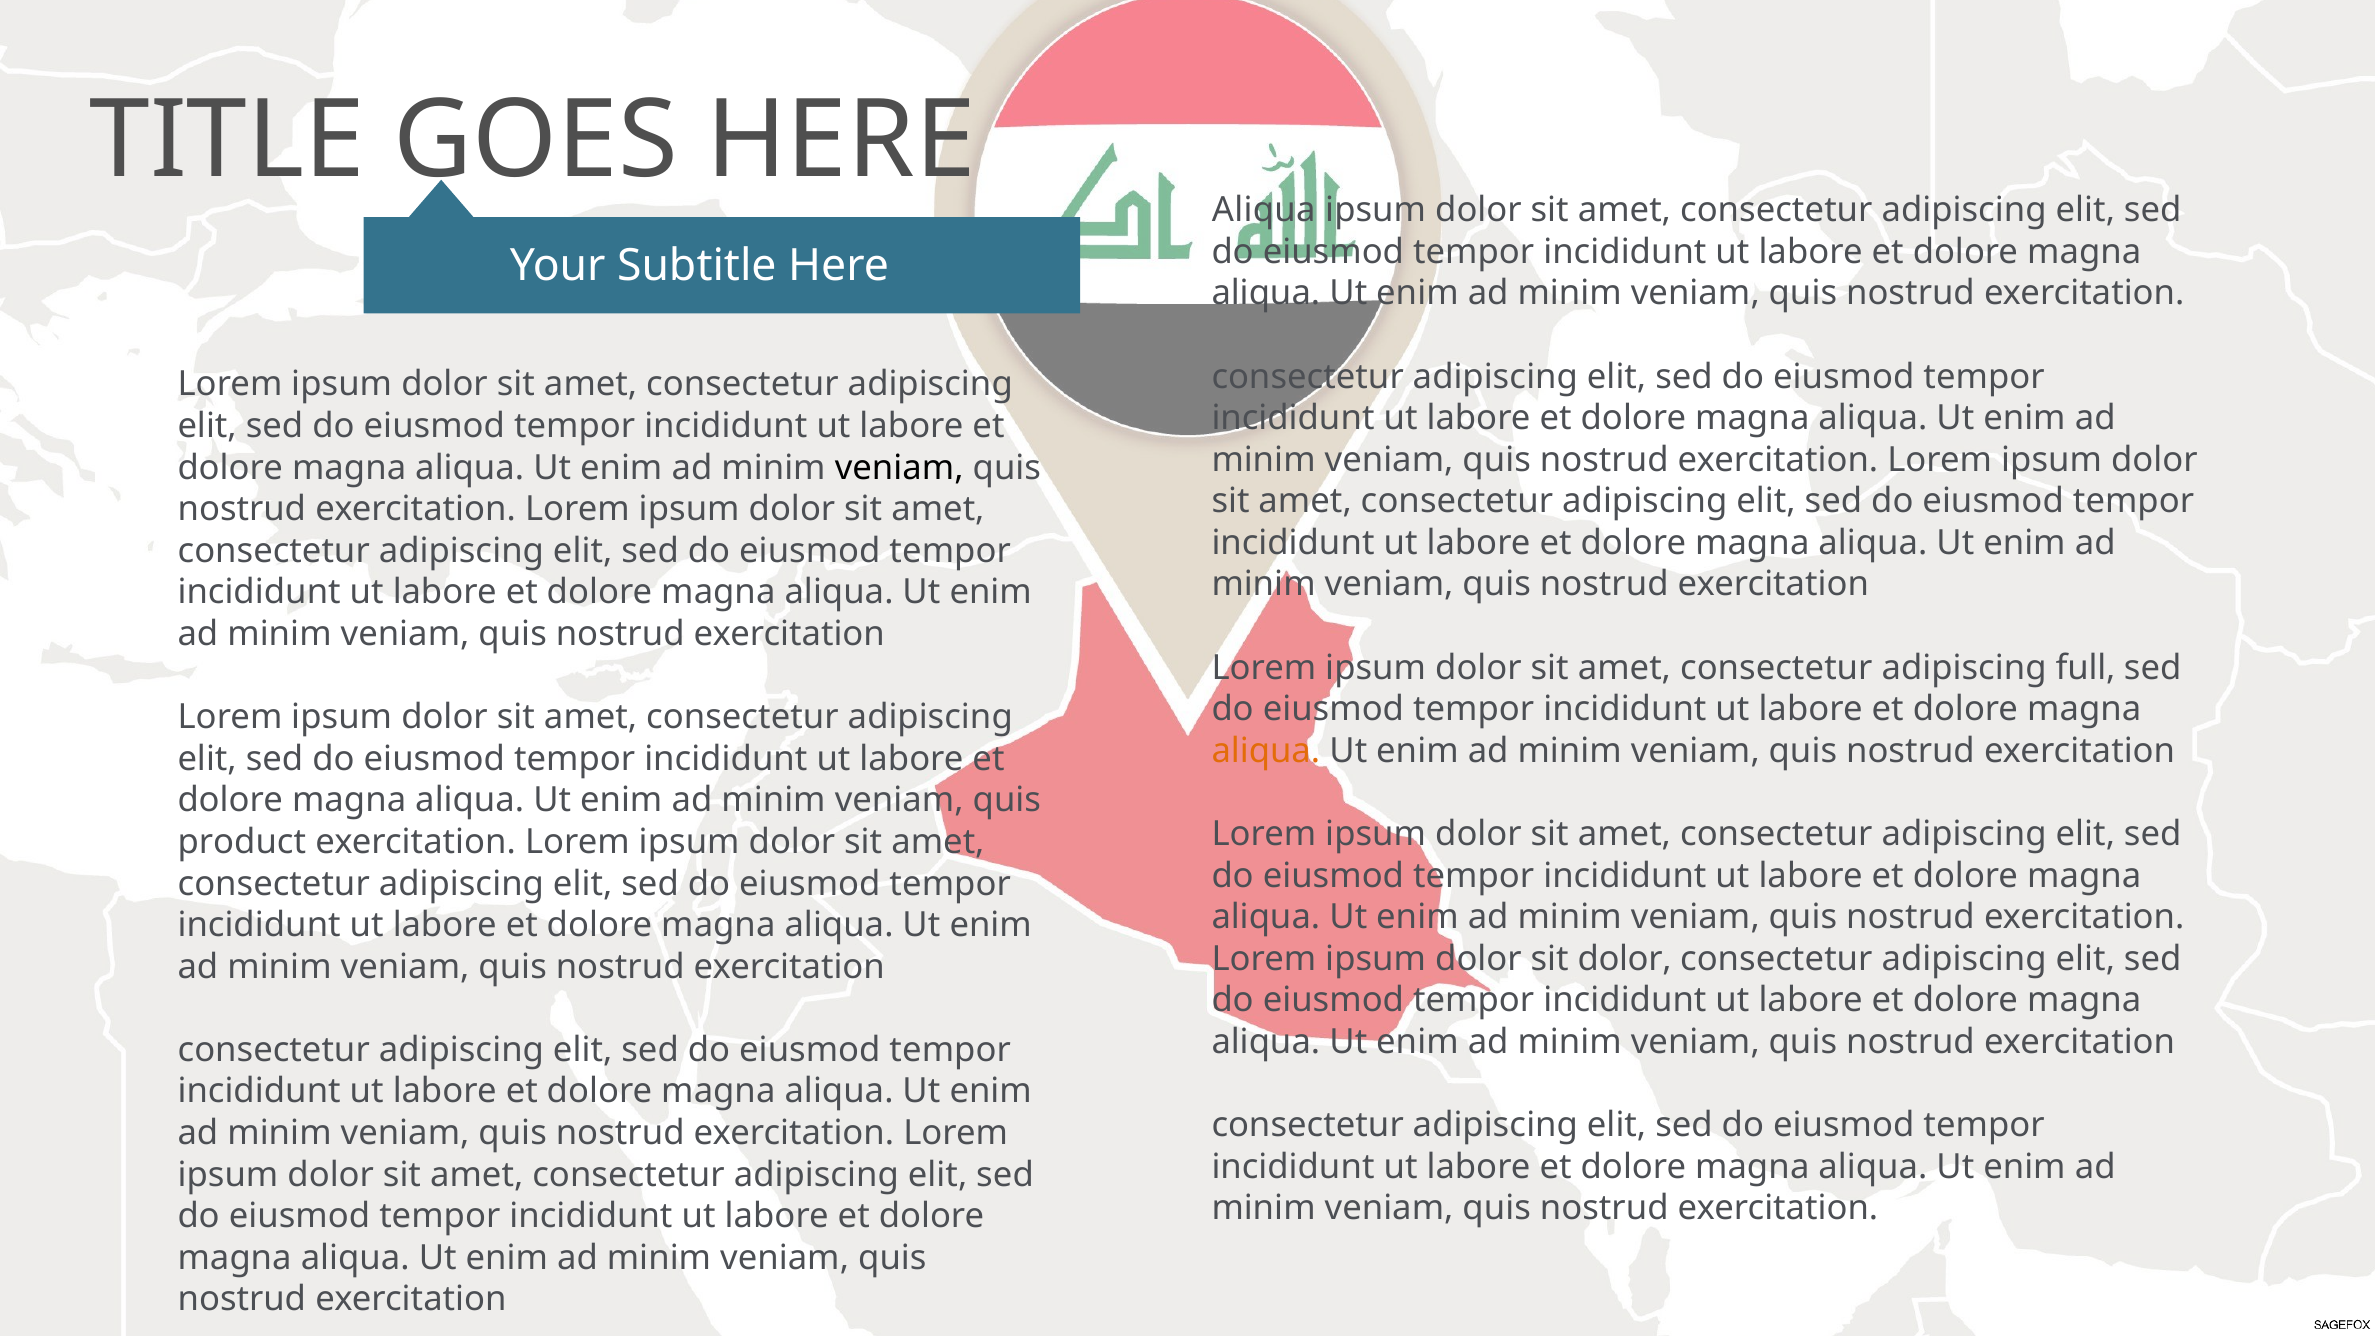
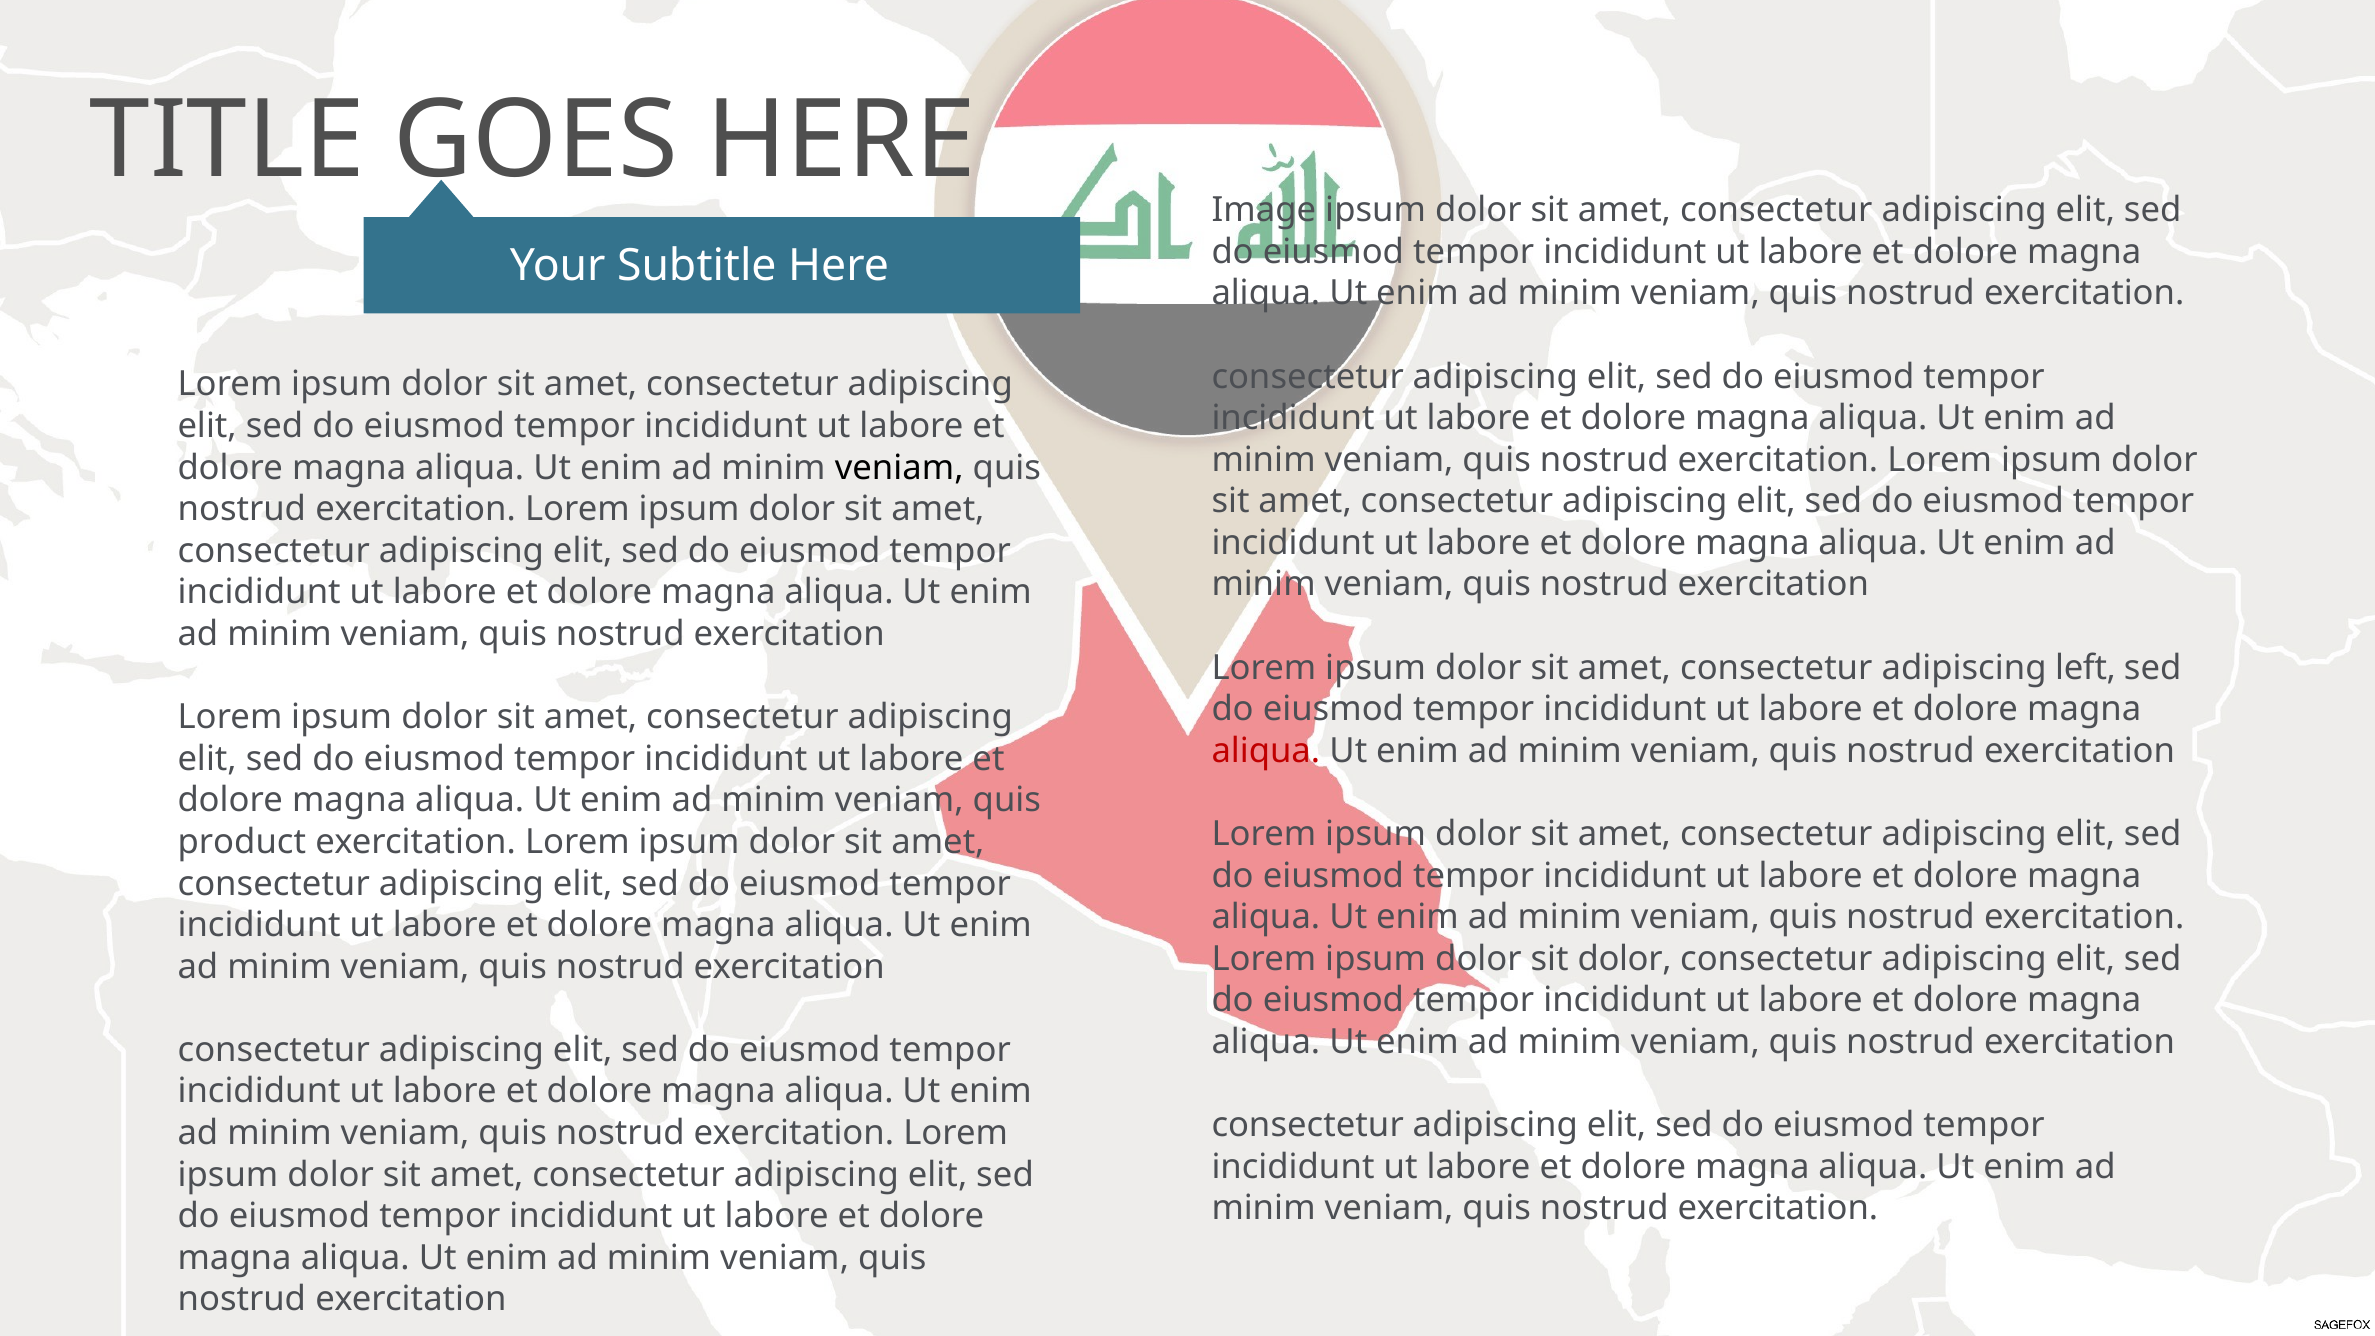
Aliqua at (1264, 210): Aliqua -> Image
full: full -> left
aliqua at (1266, 751) colour: orange -> red
